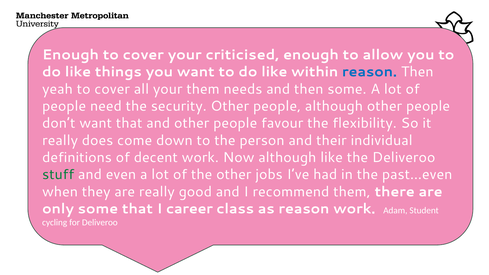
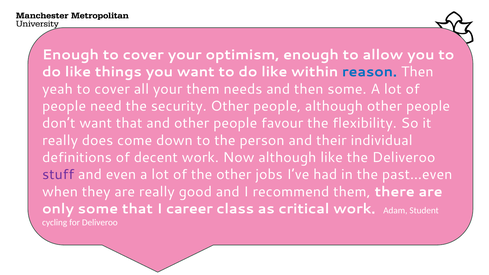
criticised: criticised -> optimism
stuff colour: green -> purple
as reason: reason -> critical
